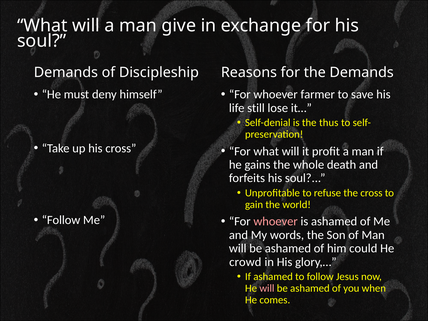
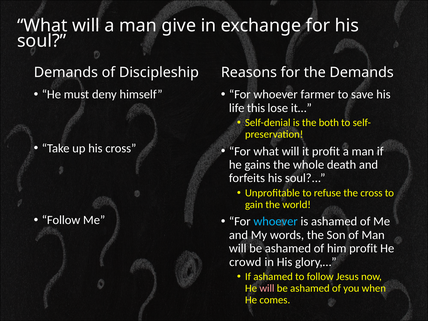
still: still -> this
thus: thus -> both
whoever at (276, 221) colour: pink -> light blue
him could: could -> profit
